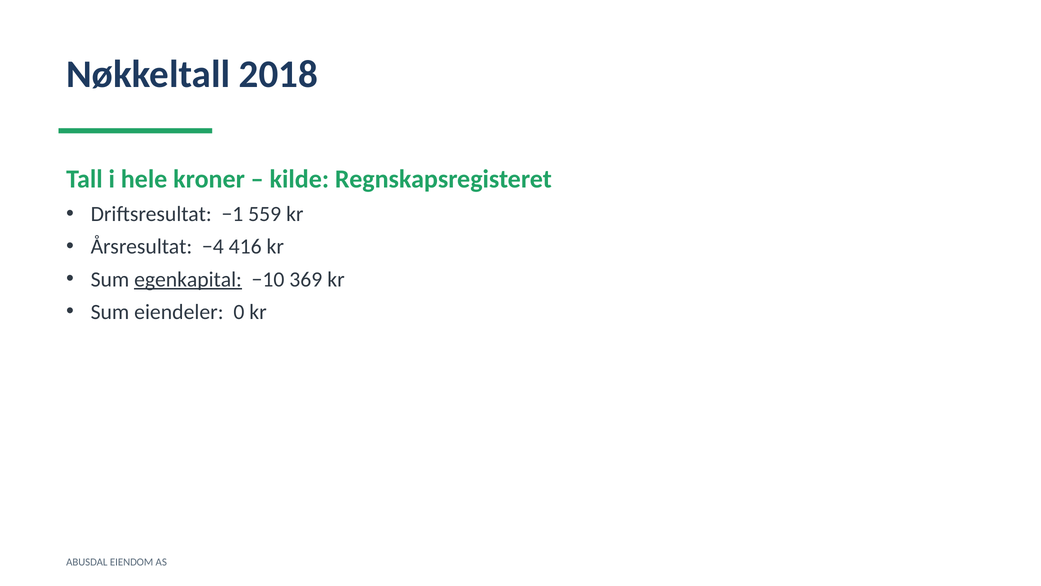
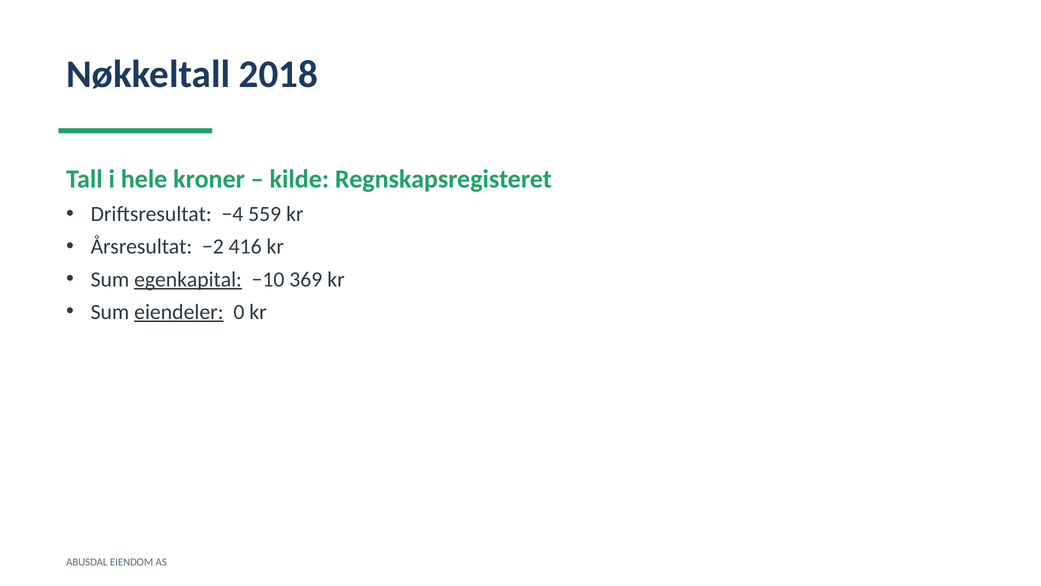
−1: −1 -> −4
−4: −4 -> −2
eiendeler underline: none -> present
